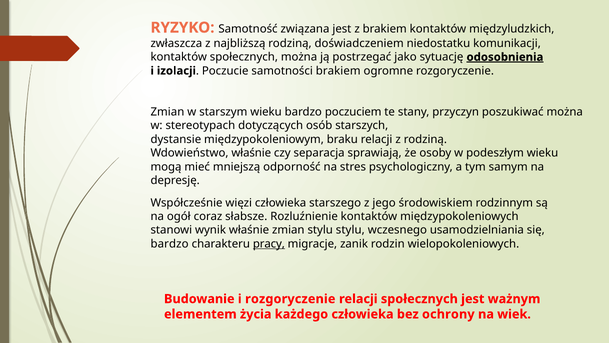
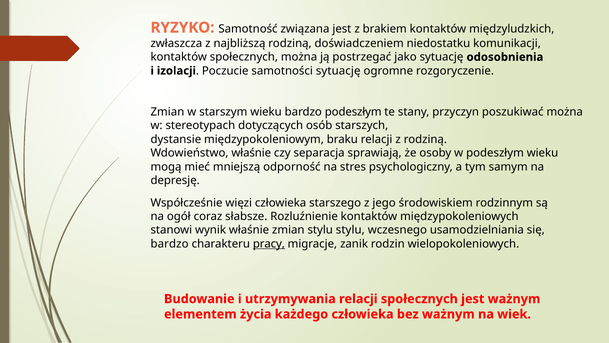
odosobnienia underline: present -> none
samotności brakiem: brakiem -> sytuację
bardzo poczuciem: poczuciem -> podeszłym
i rozgoryczenie: rozgoryczenie -> utrzymywania
bez ochrony: ochrony -> ważnym
